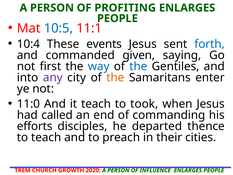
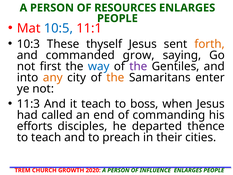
PROFITING: PROFITING -> RESOURCES
10:4: 10:4 -> 10:3
events: events -> thyself
forth colour: blue -> orange
given: given -> grow
the at (138, 66) colour: blue -> purple
any colour: purple -> orange
11:0: 11:0 -> 11:3
took: took -> boss
